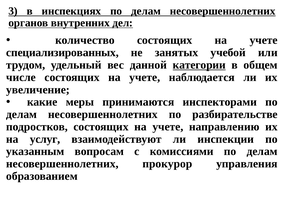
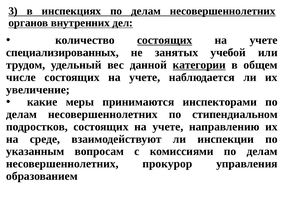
состоящих at (165, 40) underline: none -> present
разбирательстве: разбирательстве -> стипендиальном
услуг: услуг -> среде
